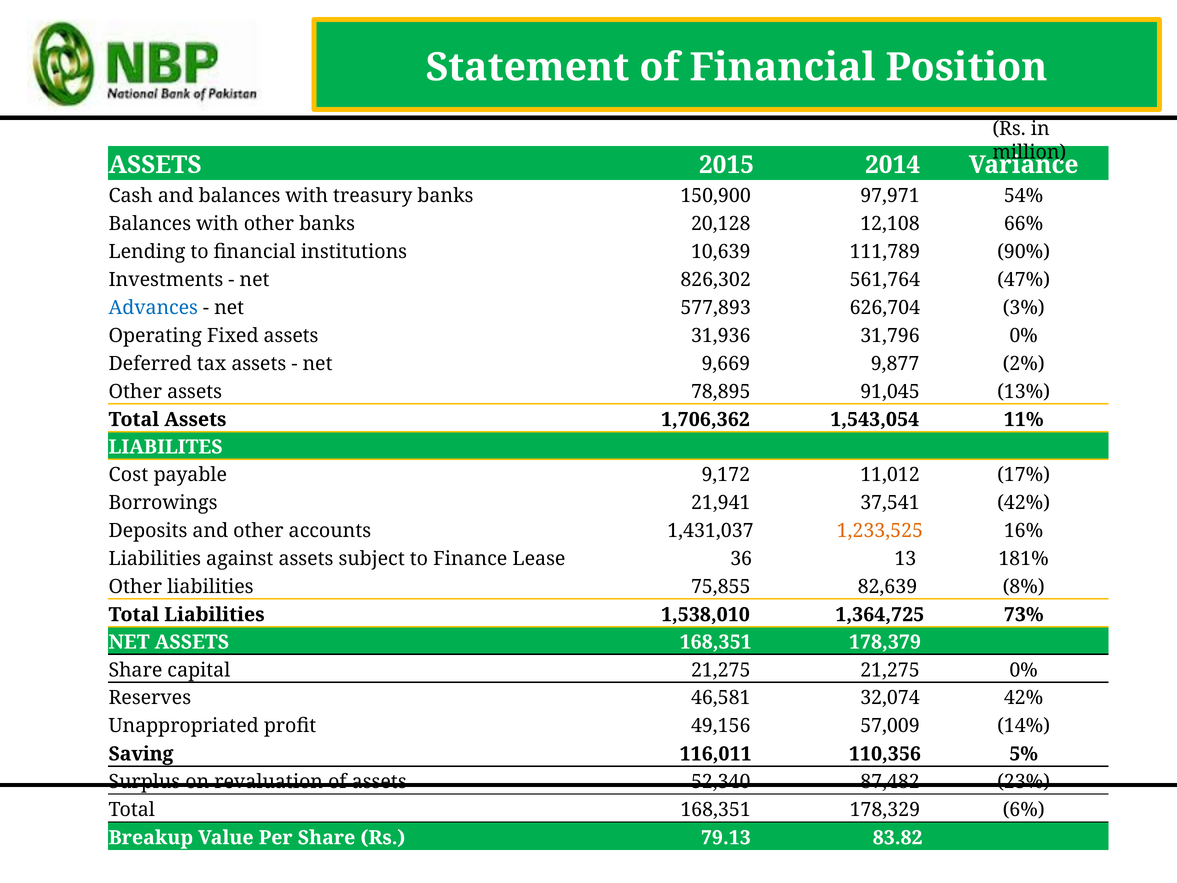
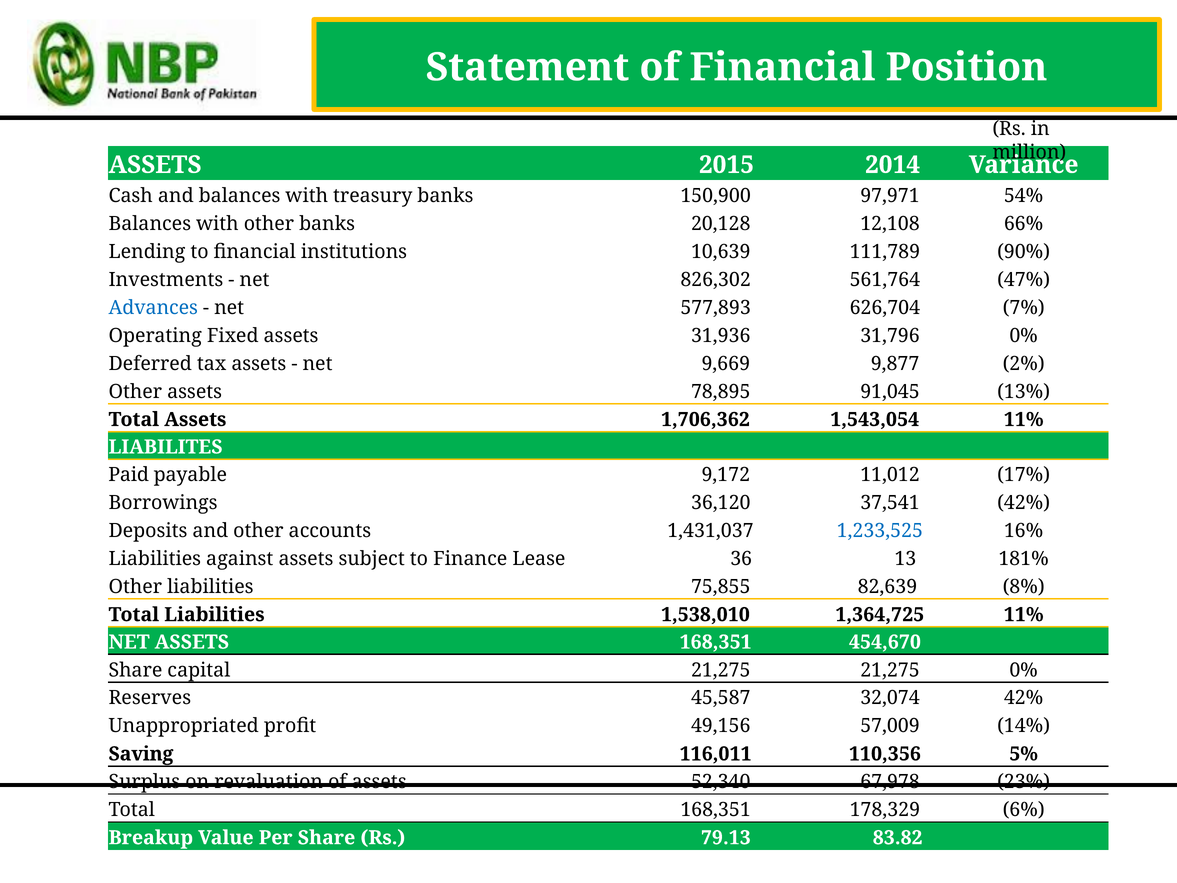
3%: 3% -> 7%
Cost: Cost -> Paid
21,941: 21,941 -> 36,120
1,233,525 colour: orange -> blue
1,364,725 73%: 73% -> 11%
178,379: 178,379 -> 454,670
46,581: 46,581 -> 45,587
87,482: 87,482 -> 67,978
